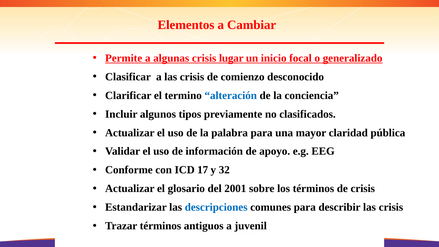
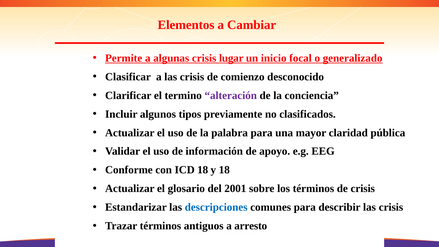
alteración colour: blue -> purple
ICD 17: 17 -> 18
y 32: 32 -> 18
juvenil: juvenil -> arresto
